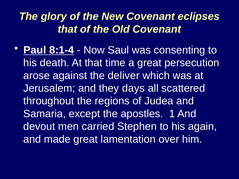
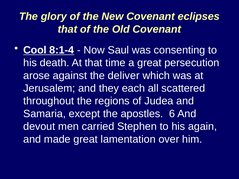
Paul: Paul -> Cool
days: days -> each
1: 1 -> 6
